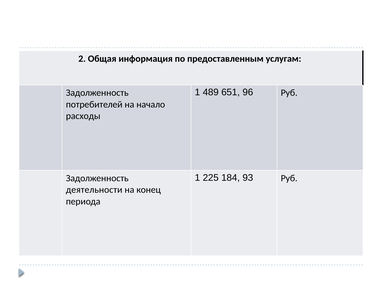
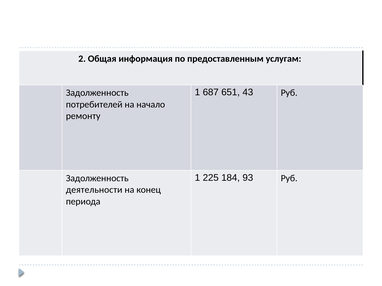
489: 489 -> 687
96: 96 -> 43
расходы: расходы -> ремонту
